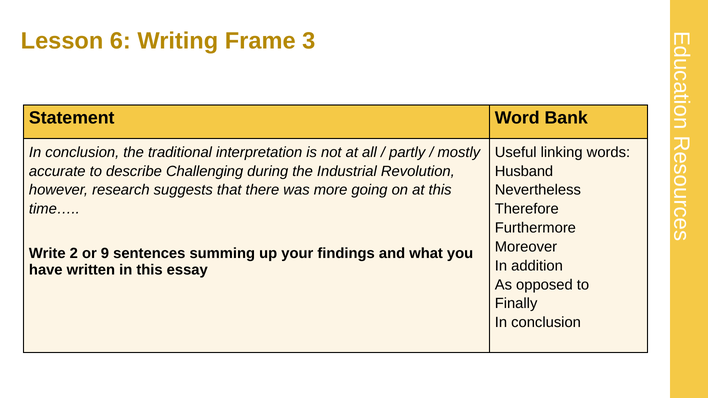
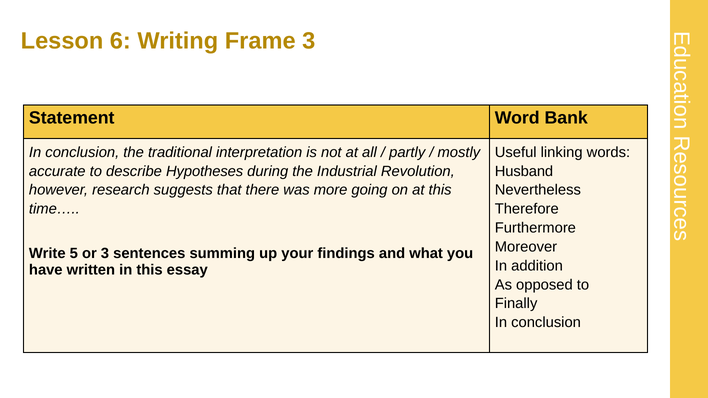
Challenging: Challenging -> Hypotheses
2: 2 -> 5
9: 9 -> 3
